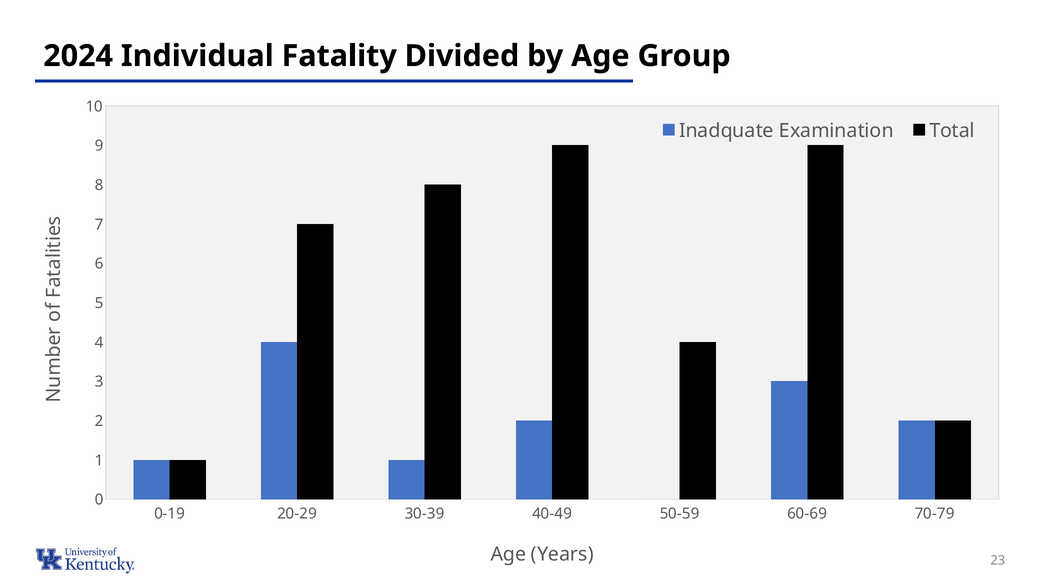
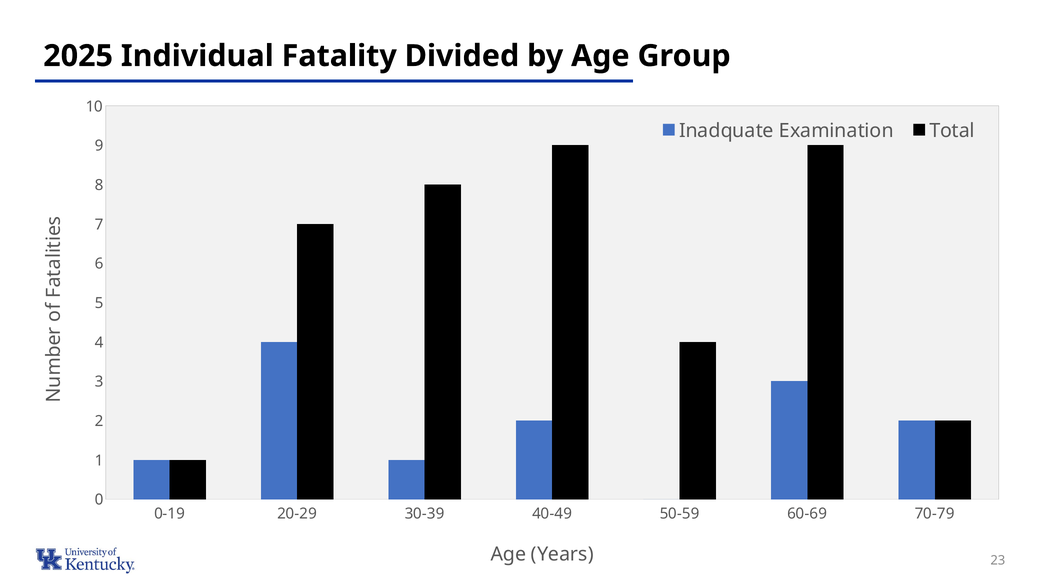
2024: 2024 -> 2025
